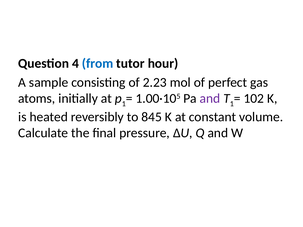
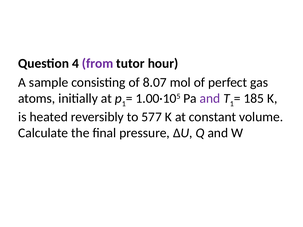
from colour: blue -> purple
2.23: 2.23 -> 8.07
102: 102 -> 185
845: 845 -> 577
